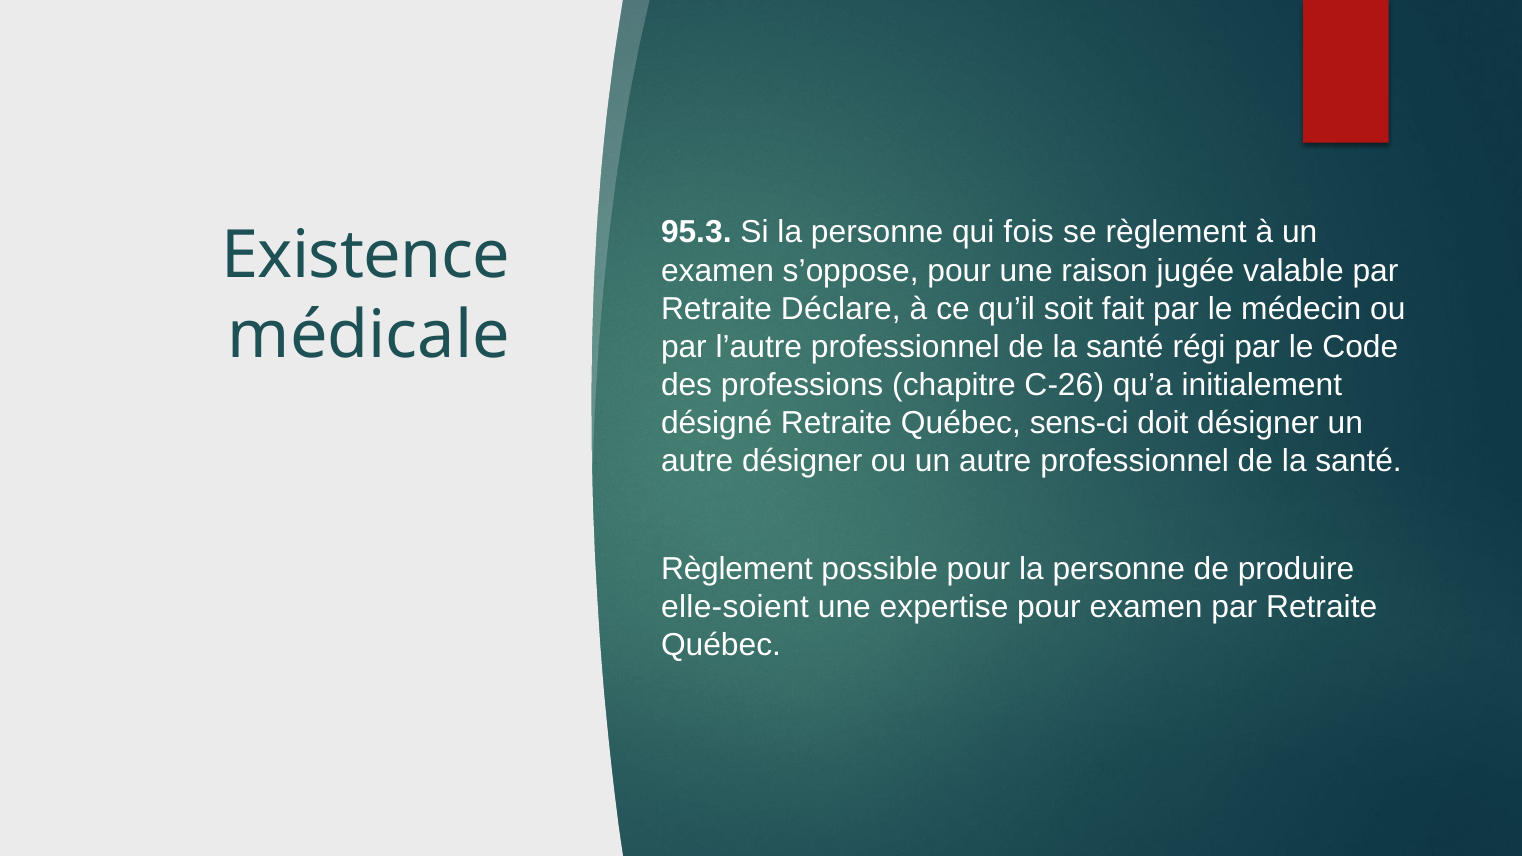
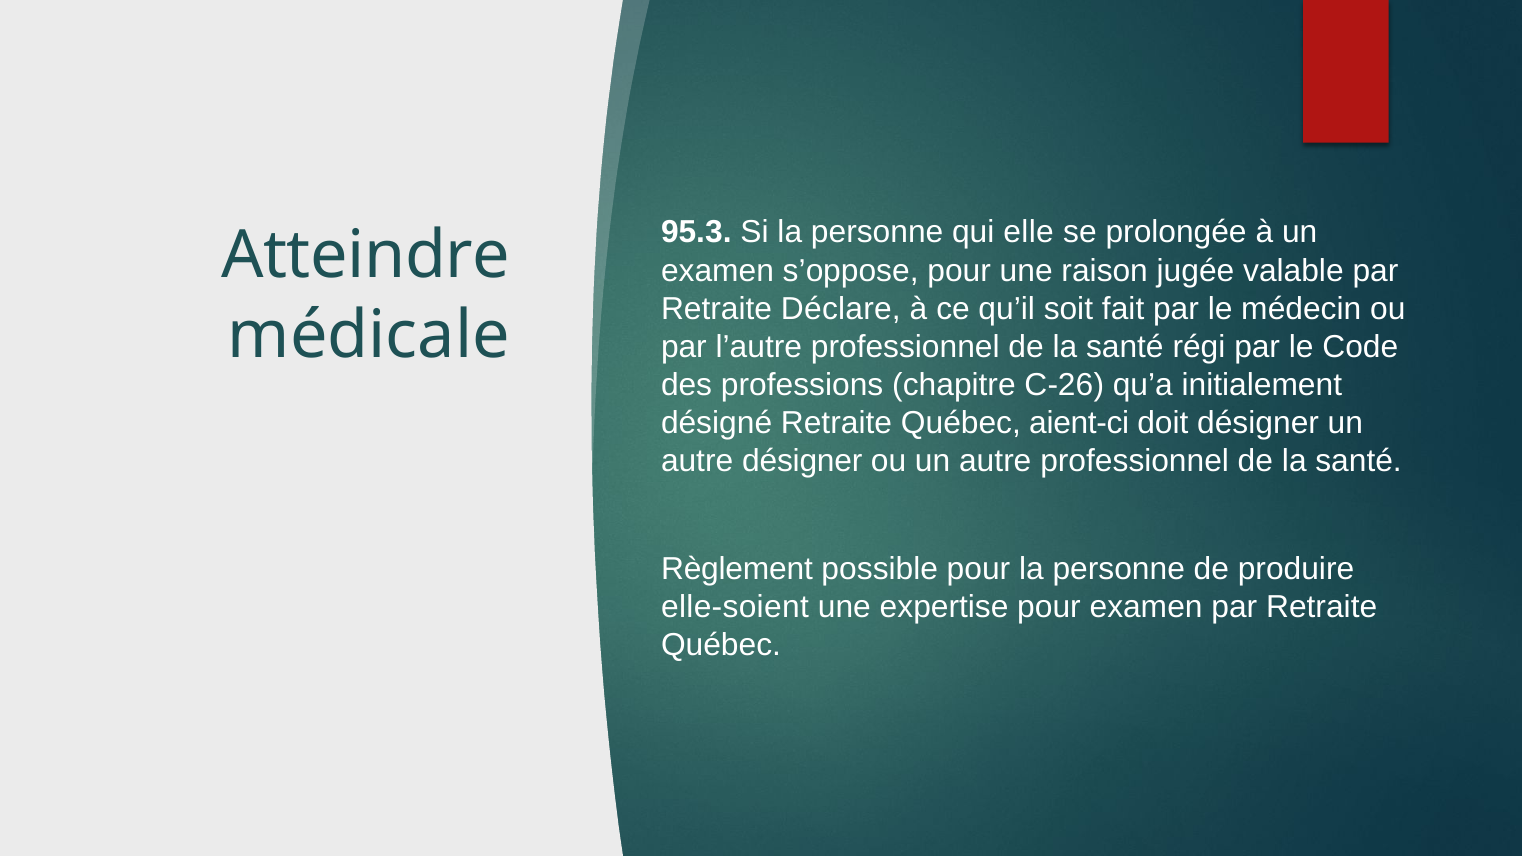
fois: fois -> elle
se règlement: règlement -> prolongée
Existence: Existence -> Atteindre
sens-ci: sens-ci -> aient-ci
